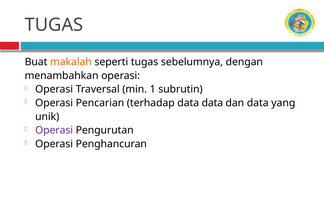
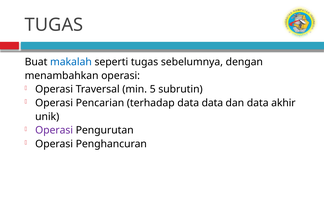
makalah colour: orange -> blue
1: 1 -> 5
yang: yang -> akhir
